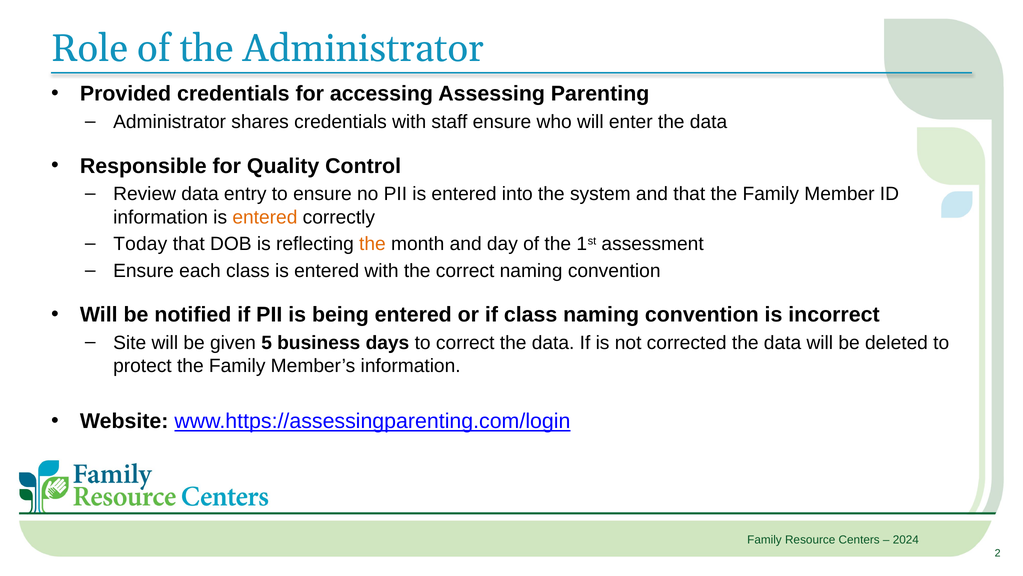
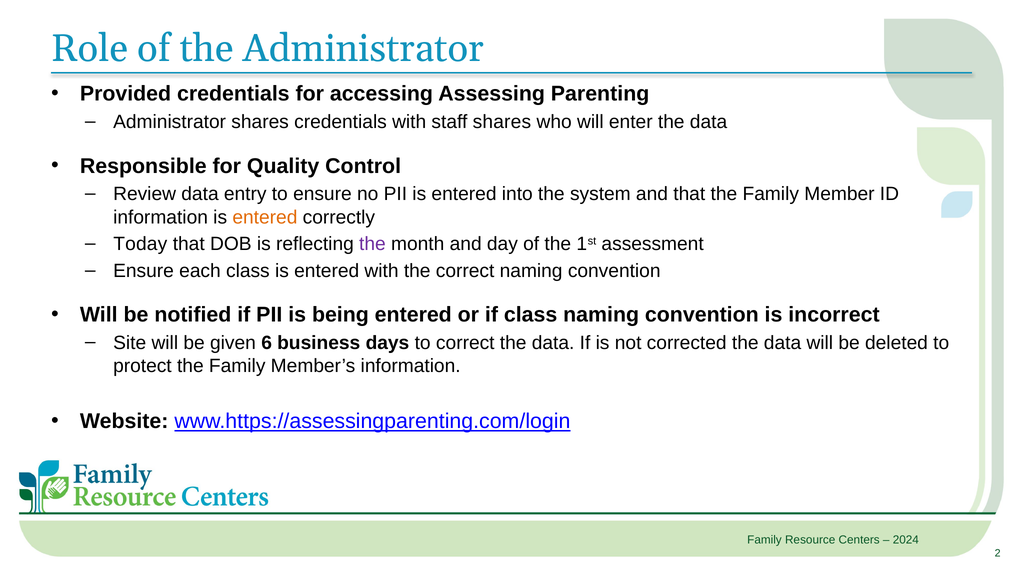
staff ensure: ensure -> shares
the at (372, 244) colour: orange -> purple
5: 5 -> 6
